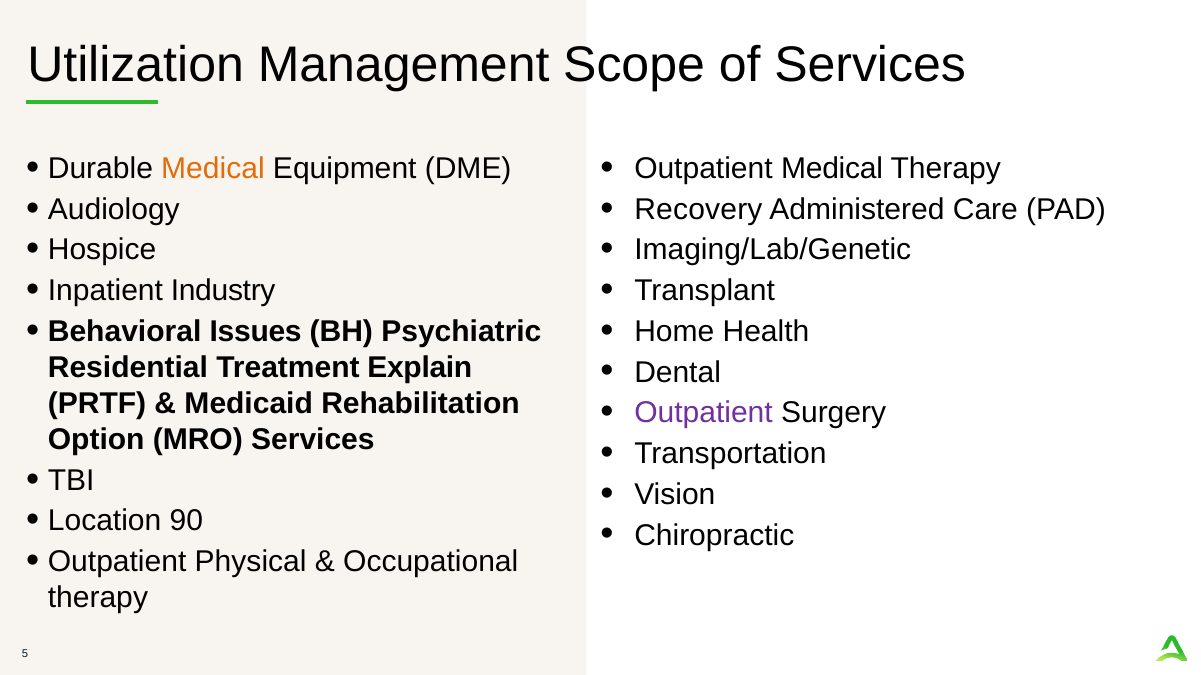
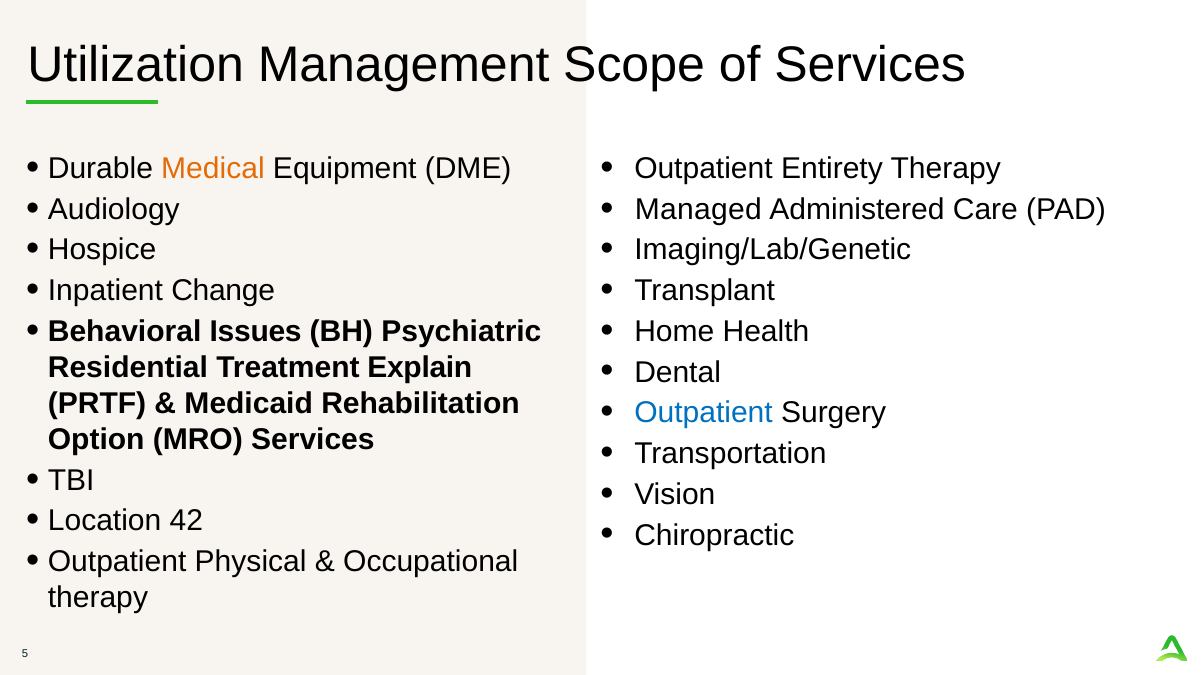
Outpatient Medical: Medical -> Entirety
Recovery: Recovery -> Managed
Industry: Industry -> Change
Outpatient at (703, 413) colour: purple -> blue
90: 90 -> 42
